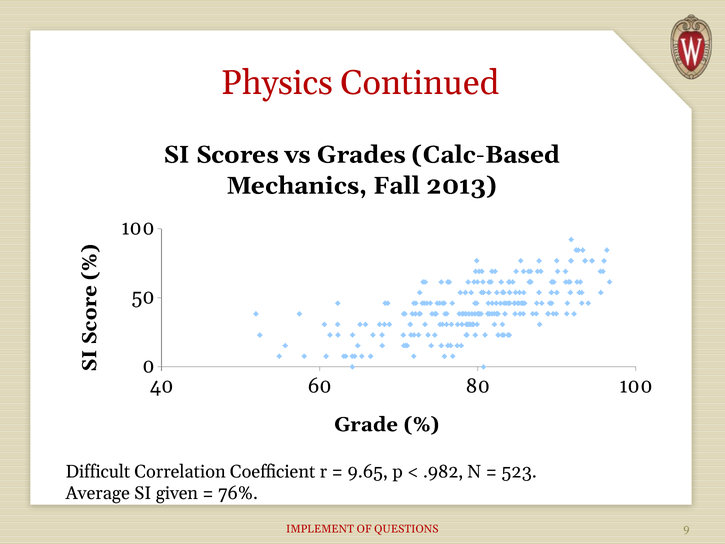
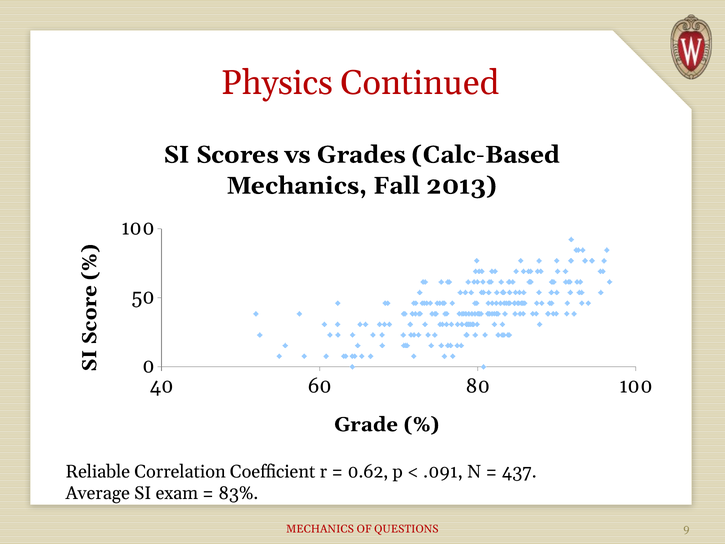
Difficult: Difficult -> Reliable
9.65: 9.65 -> 0.62
.982: .982 -> .091
523: 523 -> 437
given: given -> exam
76%: 76% -> 83%
IMPLEMENT at (320, 529): IMPLEMENT -> MECHANICS
